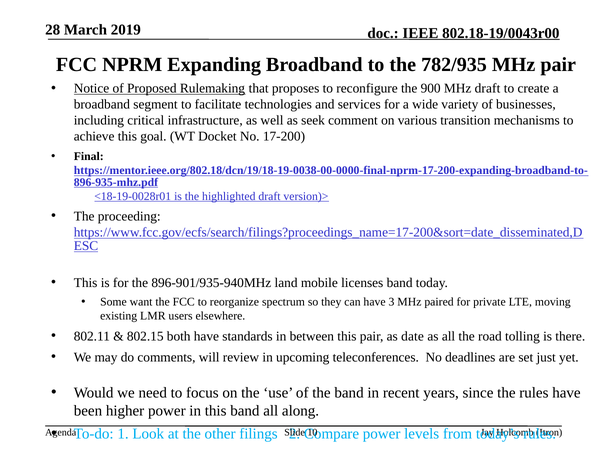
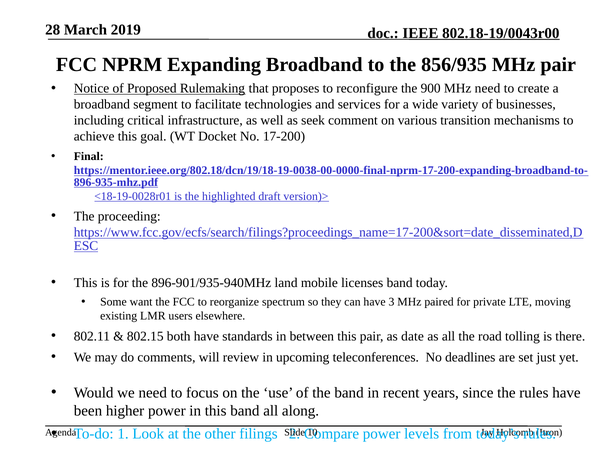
782/935: 782/935 -> 856/935
MHz draft: draft -> need
